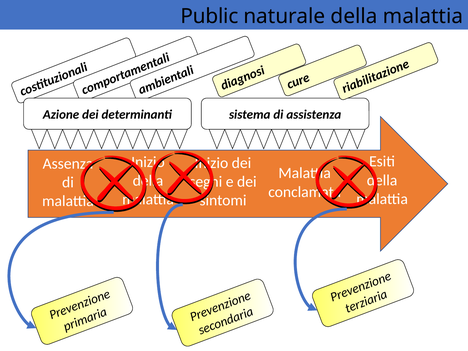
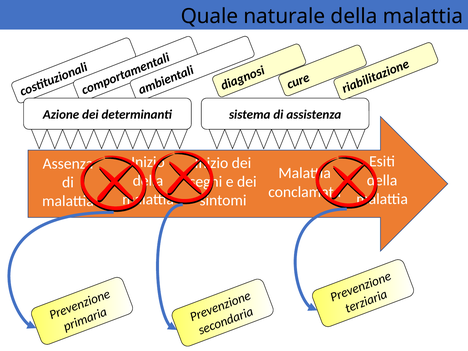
Public: Public -> Quale
